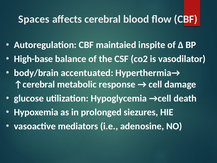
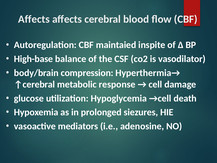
Spaces at (34, 19): Spaces -> Affects
accentuated: accentuated -> compression
